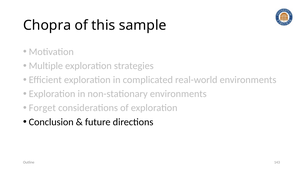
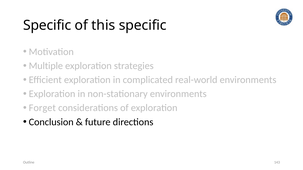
Chopra at (47, 25): Chopra -> Specific
this sample: sample -> specific
